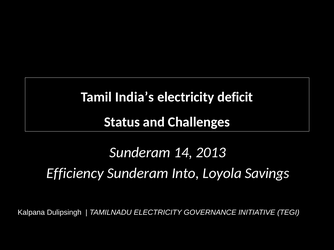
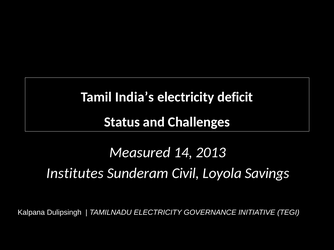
Sunderam at (140, 153): Sunderam -> Measured
Efficiency: Efficiency -> Institutes
Into: Into -> Civil
